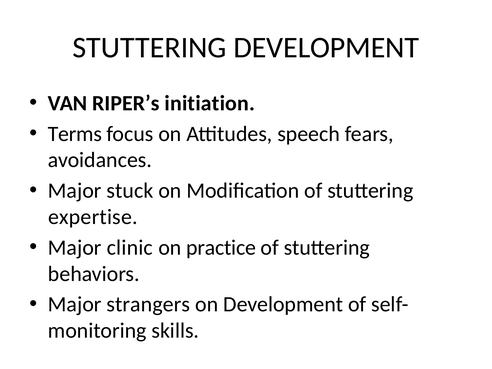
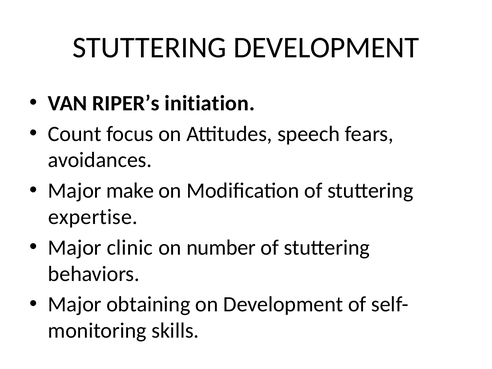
Terms: Terms -> Count
stuck: stuck -> make
practice: practice -> number
strangers: strangers -> obtaining
